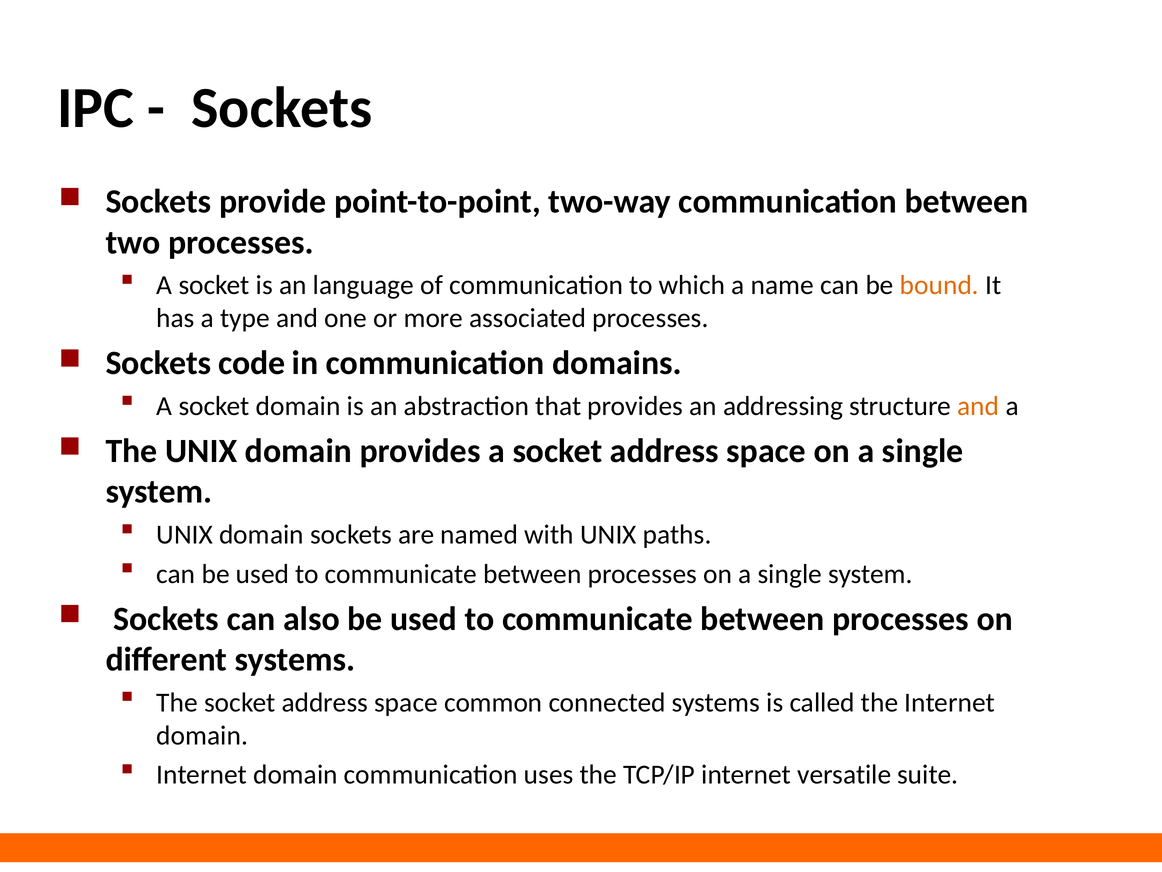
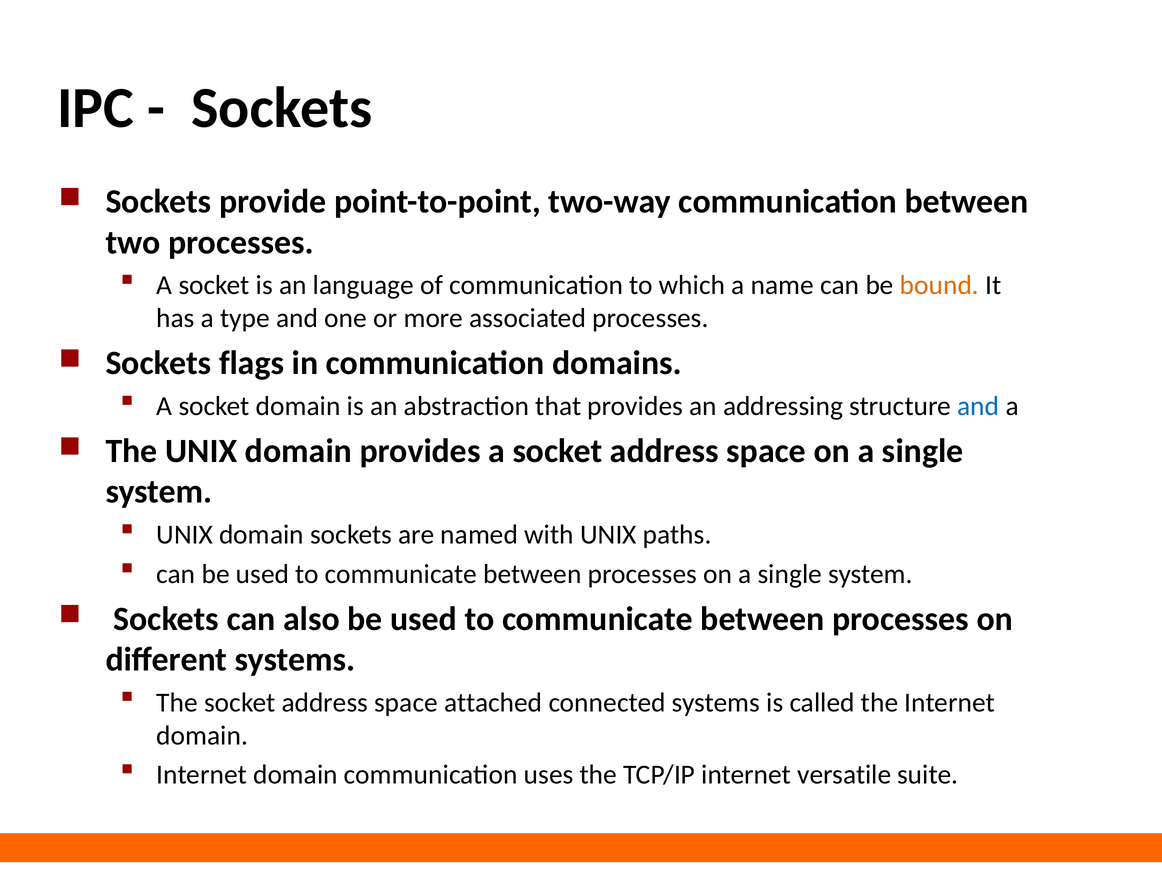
code: code -> flags
and at (978, 406) colour: orange -> blue
common: common -> attached
